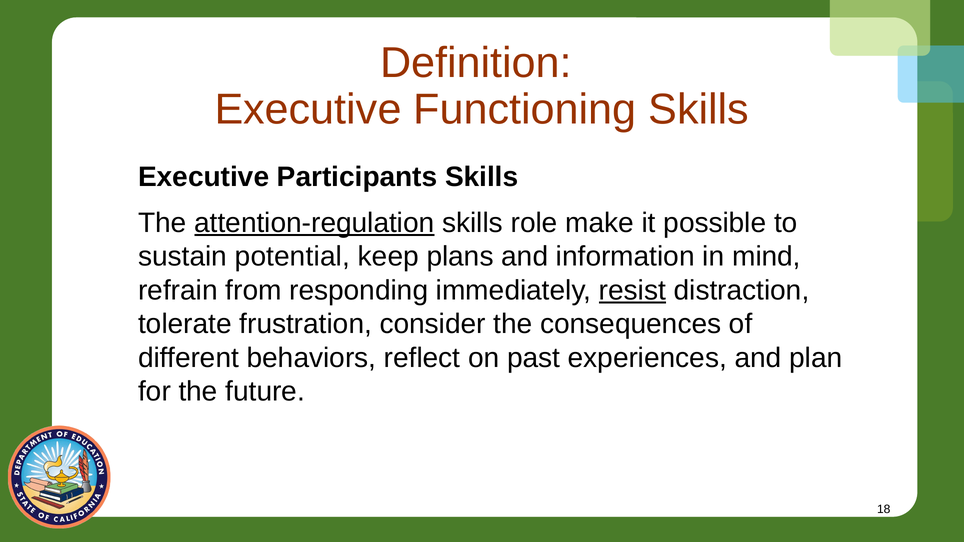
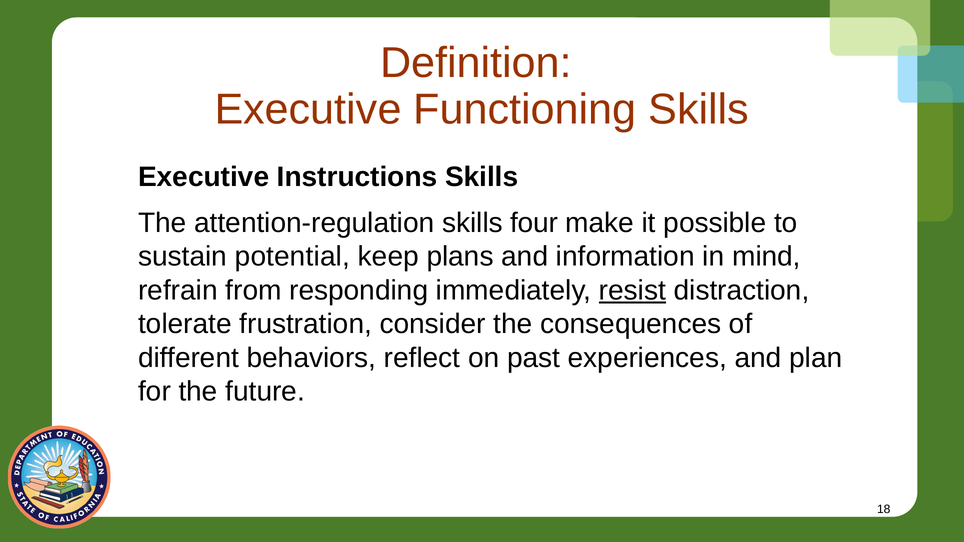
Participants: Participants -> Instructions
attention-regulation underline: present -> none
role: role -> four
